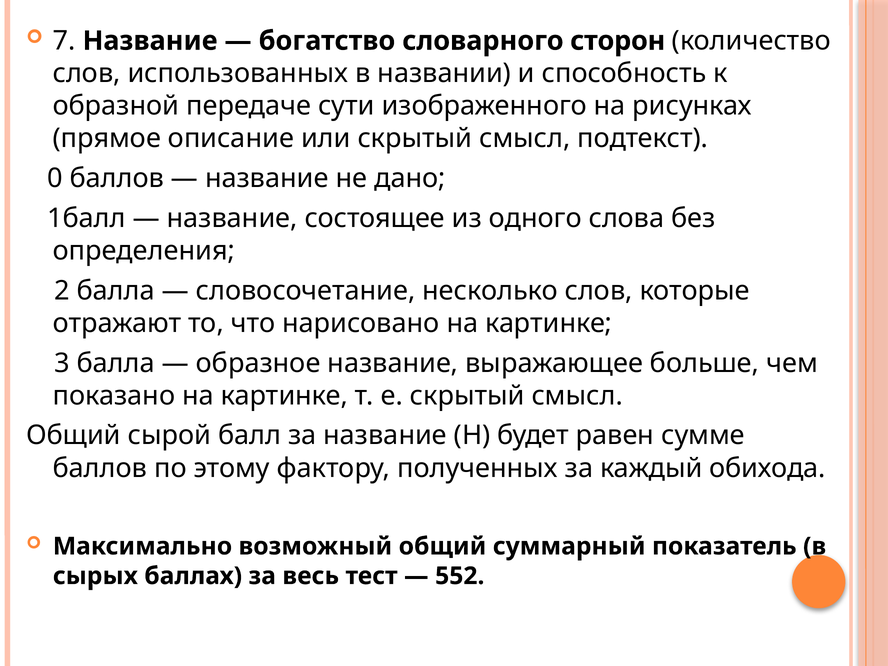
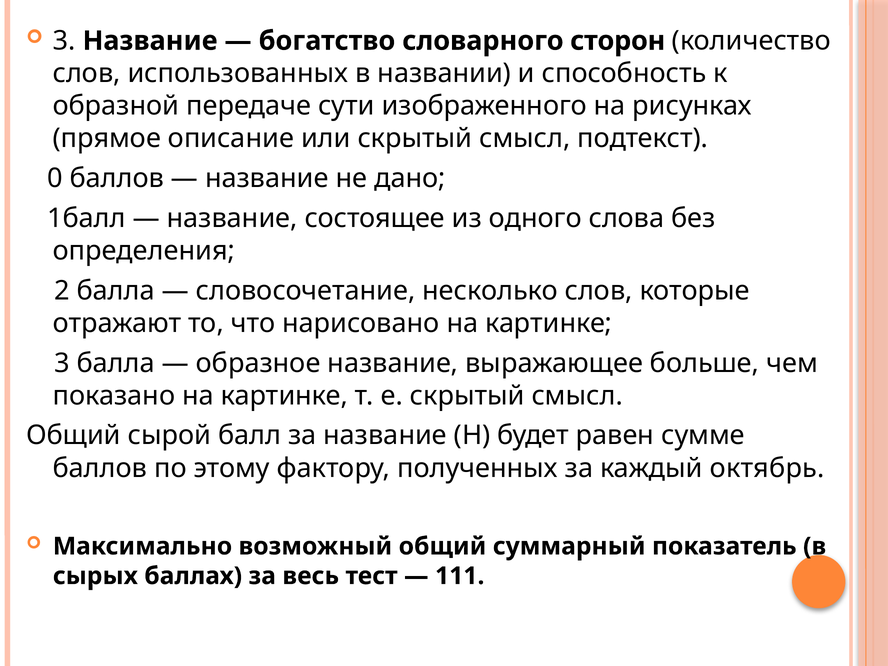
7 at (64, 41): 7 -> 3
обихода: обихода -> октябрь
552: 552 -> 111
